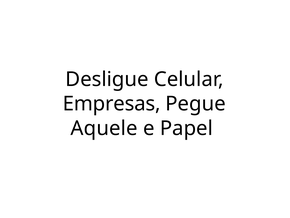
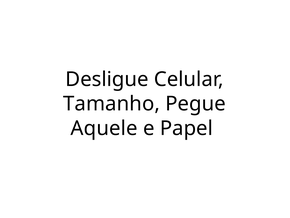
Empresas: Empresas -> Tamanho
